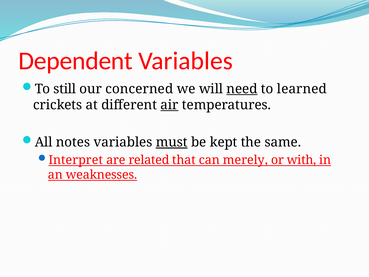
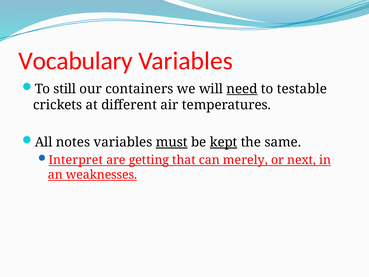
Dependent: Dependent -> Vocabulary
concerned: concerned -> containers
learned: learned -> testable
air underline: present -> none
kept underline: none -> present
related: related -> getting
with: with -> next
